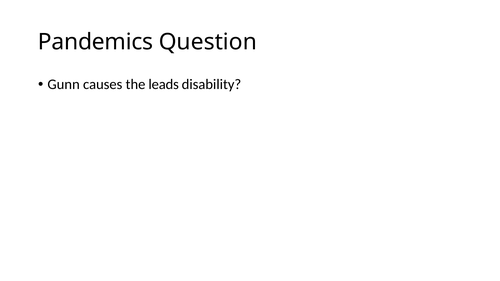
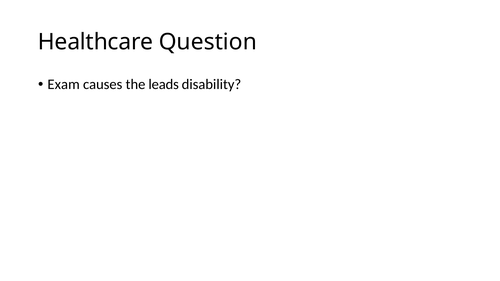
Pandemics: Pandemics -> Healthcare
Gunn: Gunn -> Exam
